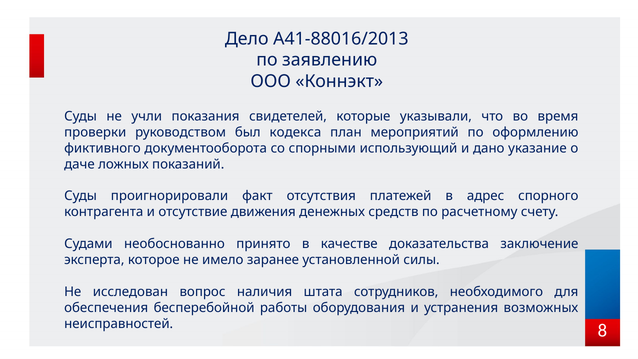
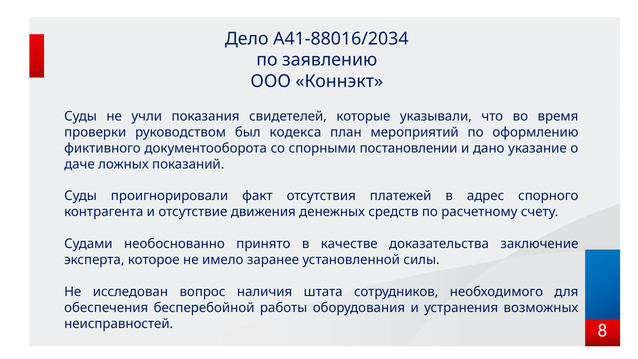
А41-88016/2013: А41-88016/2013 -> А41-88016/2034
использующий: использующий -> постановлении
